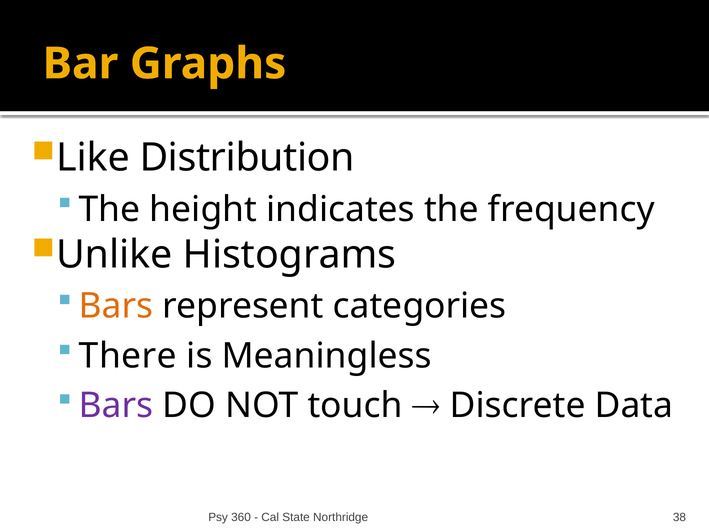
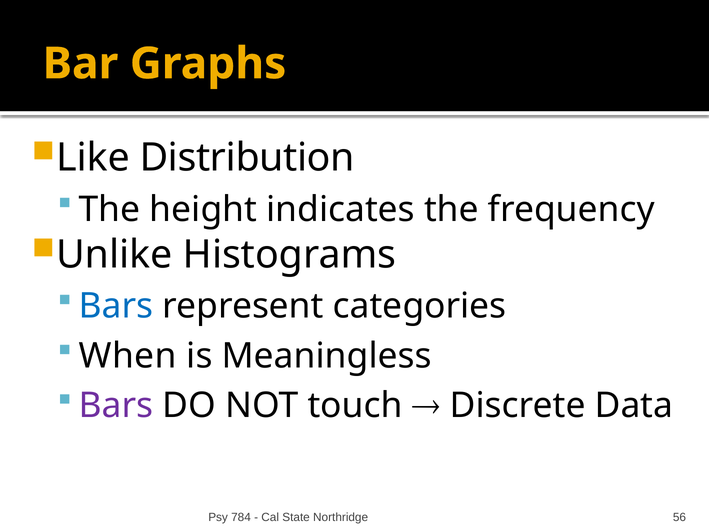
Bars at (116, 306) colour: orange -> blue
There: There -> When
360: 360 -> 784
38: 38 -> 56
